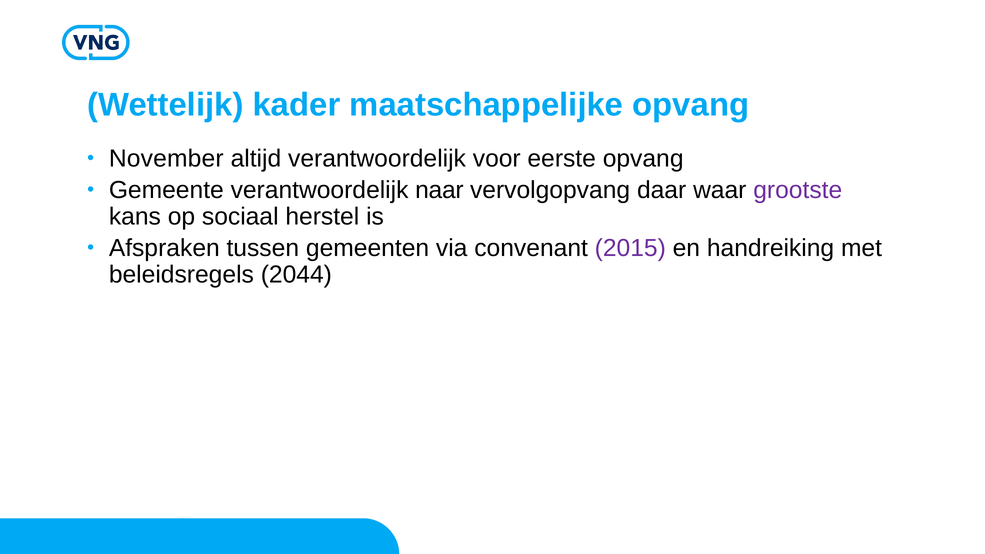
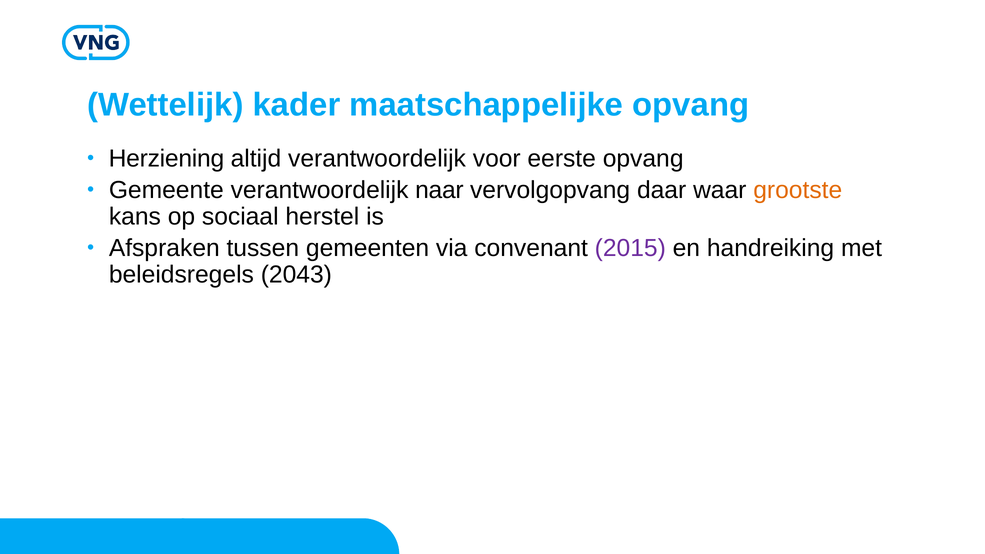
November: November -> Herziening
grootste colour: purple -> orange
2044: 2044 -> 2043
